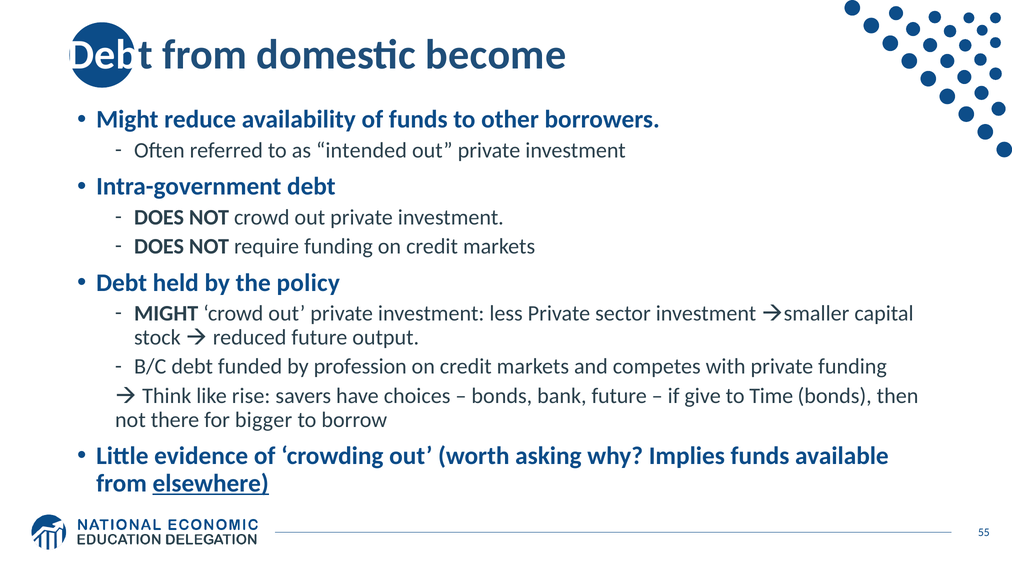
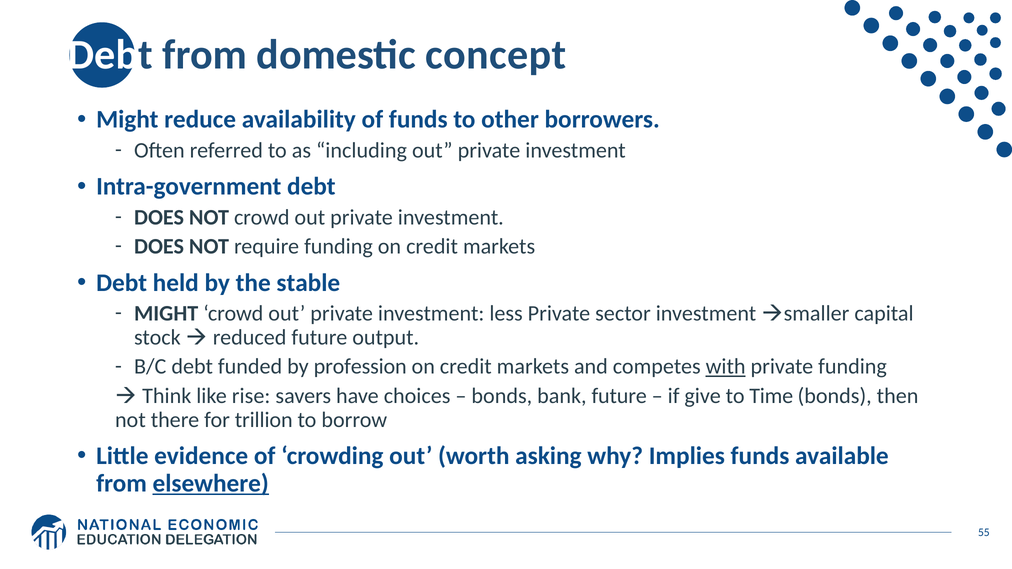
become: become -> concept
intended: intended -> including
policy: policy -> stable
with underline: none -> present
bigger: bigger -> trillion
